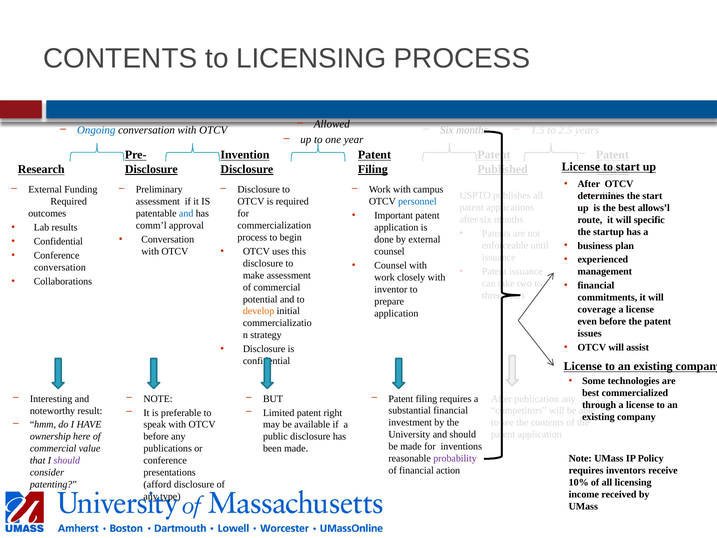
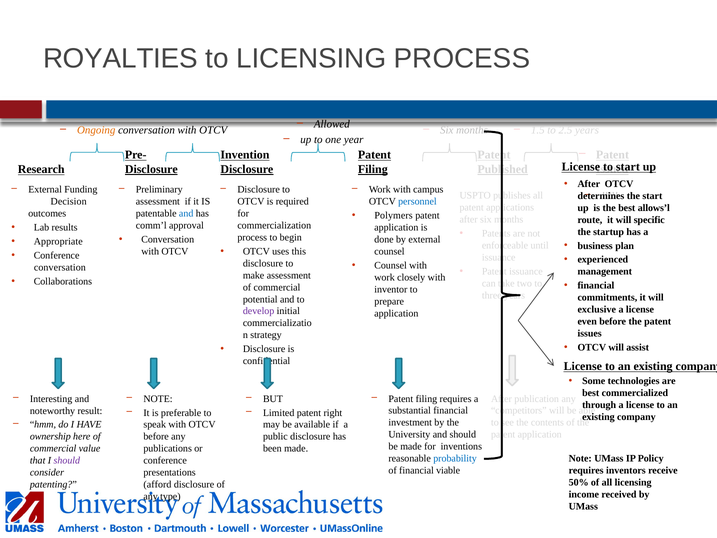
CONTENTS at (120, 59): CONTENTS -> ROYALTIES
Ongoing colour: blue -> orange
Required at (69, 201): Required -> Decision
Important: Important -> Polymers
Confidential at (58, 241): Confidential -> Appropriate
coverage: coverage -> exclusive
develop colour: orange -> purple
probability colour: purple -> blue
action: action -> viable
10%: 10% -> 50%
